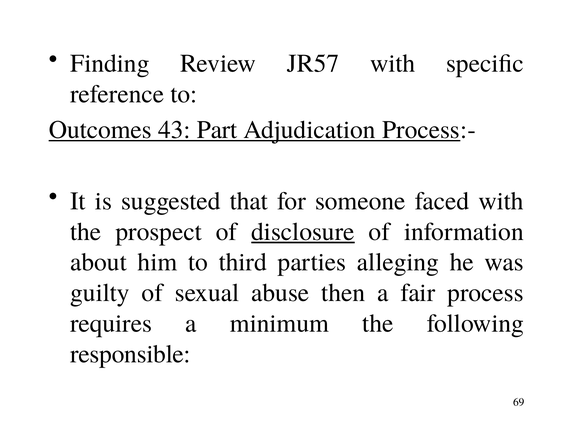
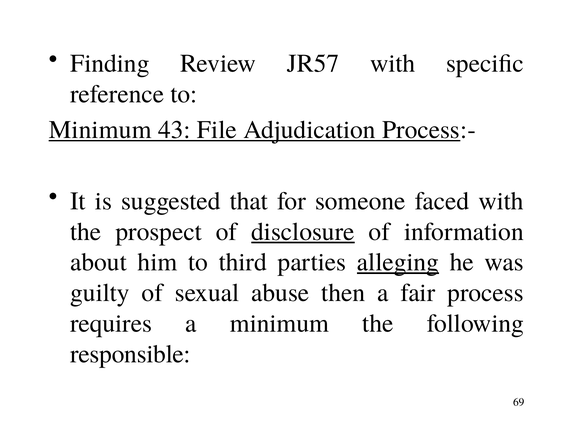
Outcomes at (100, 130): Outcomes -> Minimum
Part: Part -> File
alleging underline: none -> present
